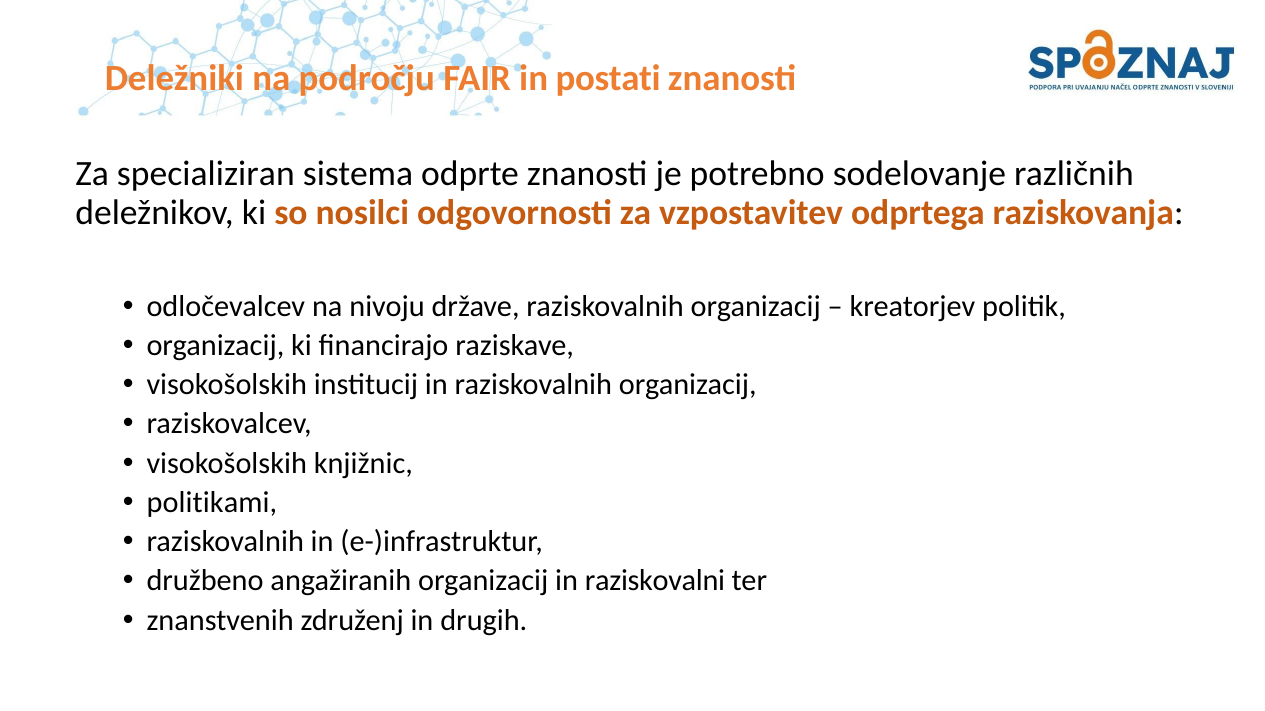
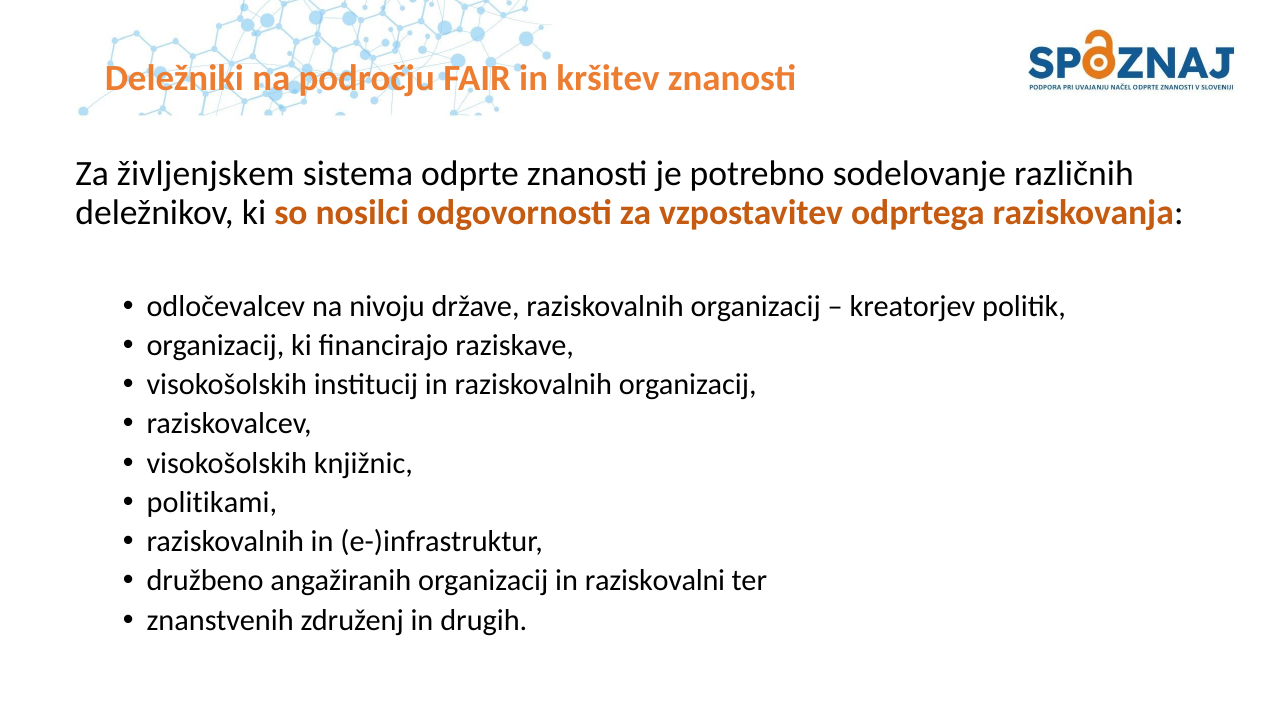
postati: postati -> kršitev
specializiran: specializiran -> življenjskem
